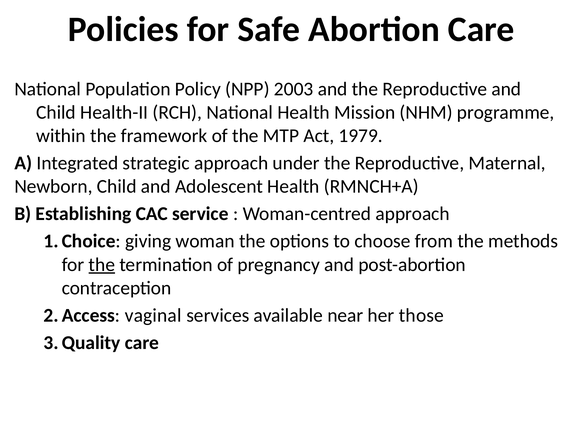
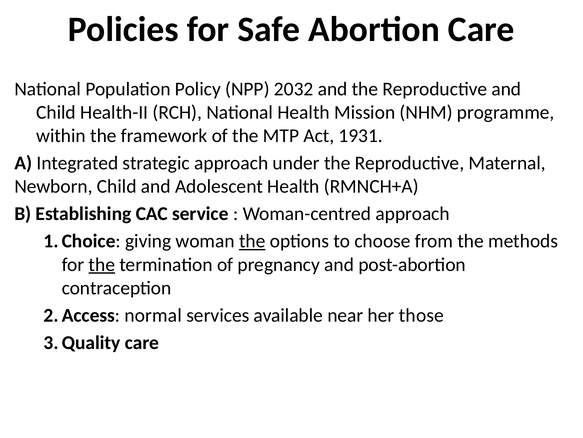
2003: 2003 -> 2032
1979: 1979 -> 1931
the at (252, 241) underline: none -> present
vaginal: vaginal -> normal
